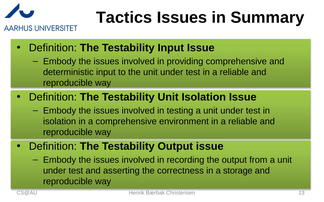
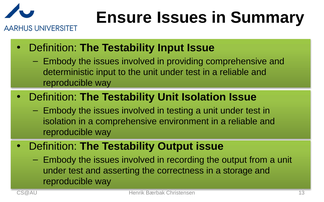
Tactics: Tactics -> Ensure
